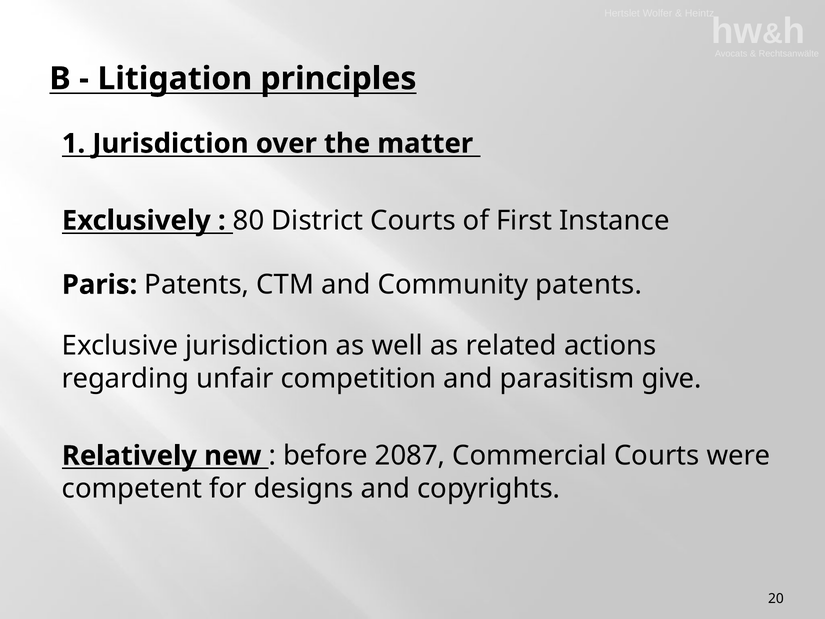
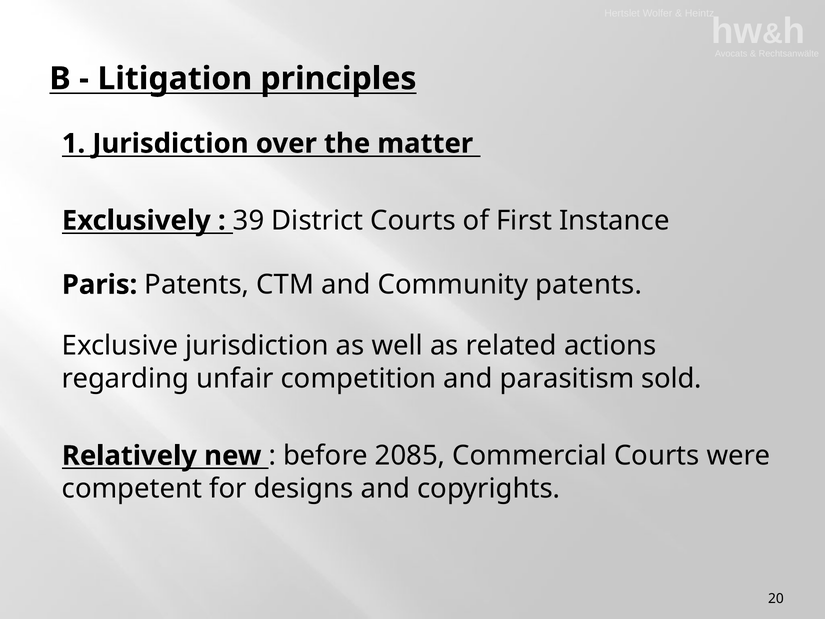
80: 80 -> 39
give: give -> sold
2087: 2087 -> 2085
